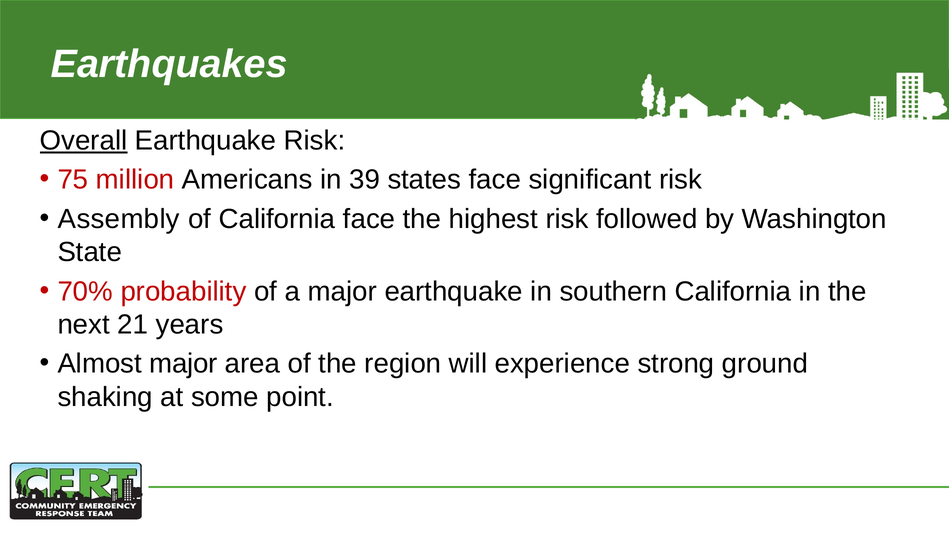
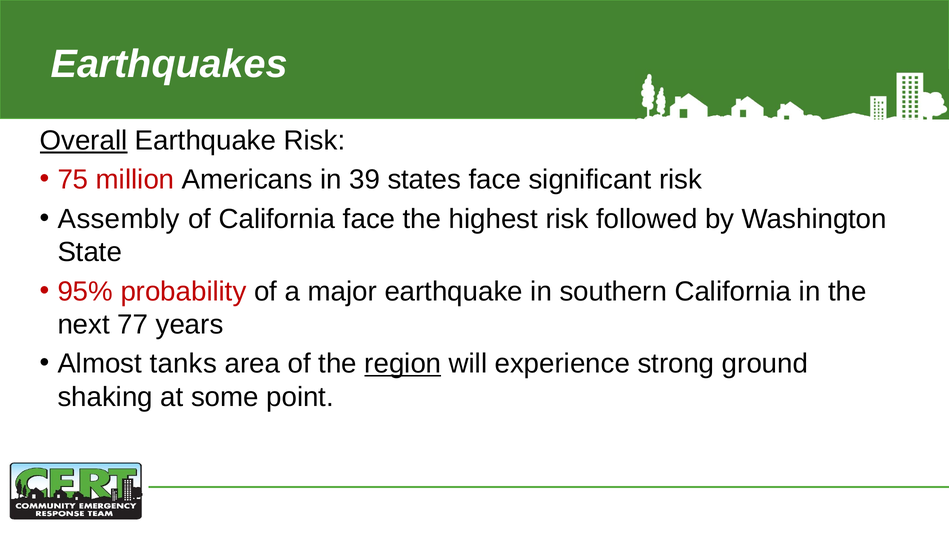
70%: 70% -> 95%
21: 21 -> 77
Almost major: major -> tanks
region underline: none -> present
